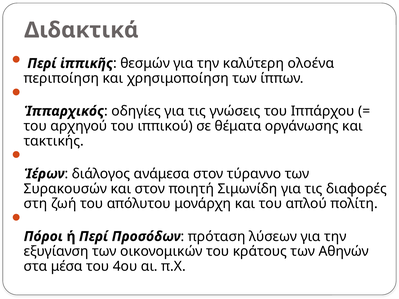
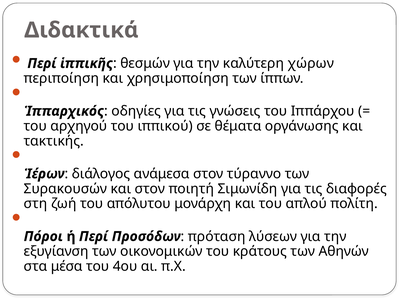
ολοένα: ολοένα -> χώρων
